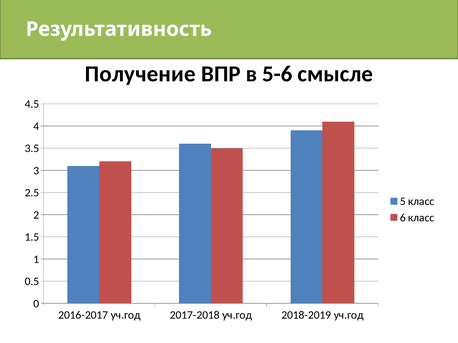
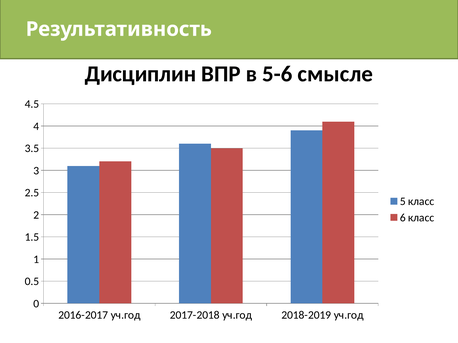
Получение: Получение -> Дисциплин
